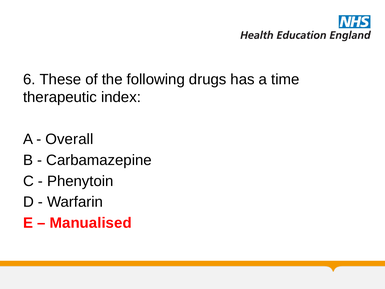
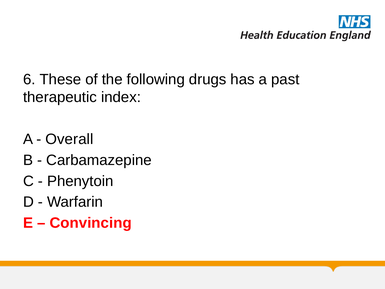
time: time -> past
Manualised: Manualised -> Convincing
